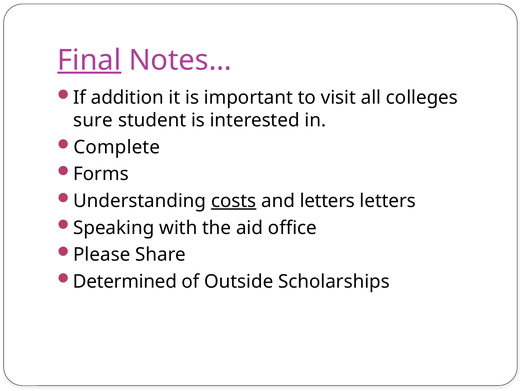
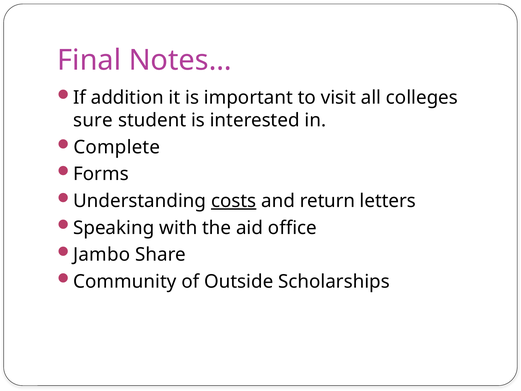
Final underline: present -> none
and letters: letters -> return
Please: Please -> Jambo
Determined: Determined -> Community
